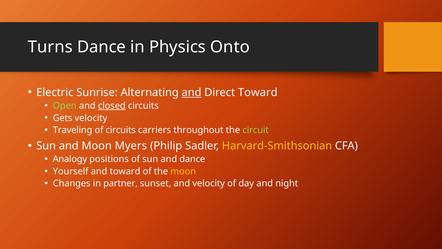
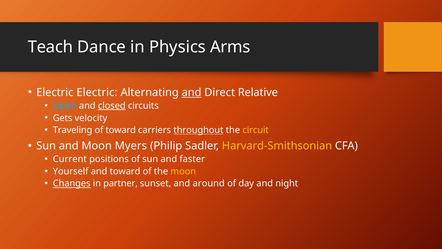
Turns: Turns -> Teach
Onto: Onto -> Arms
Electric Sunrise: Sunrise -> Electric
Direct Toward: Toward -> Relative
Open colour: light green -> light blue
of circuits: circuits -> toward
throughout underline: none -> present
circuit colour: light green -> yellow
Analogy: Analogy -> Current
and dance: dance -> faster
Changes underline: none -> present
and velocity: velocity -> around
